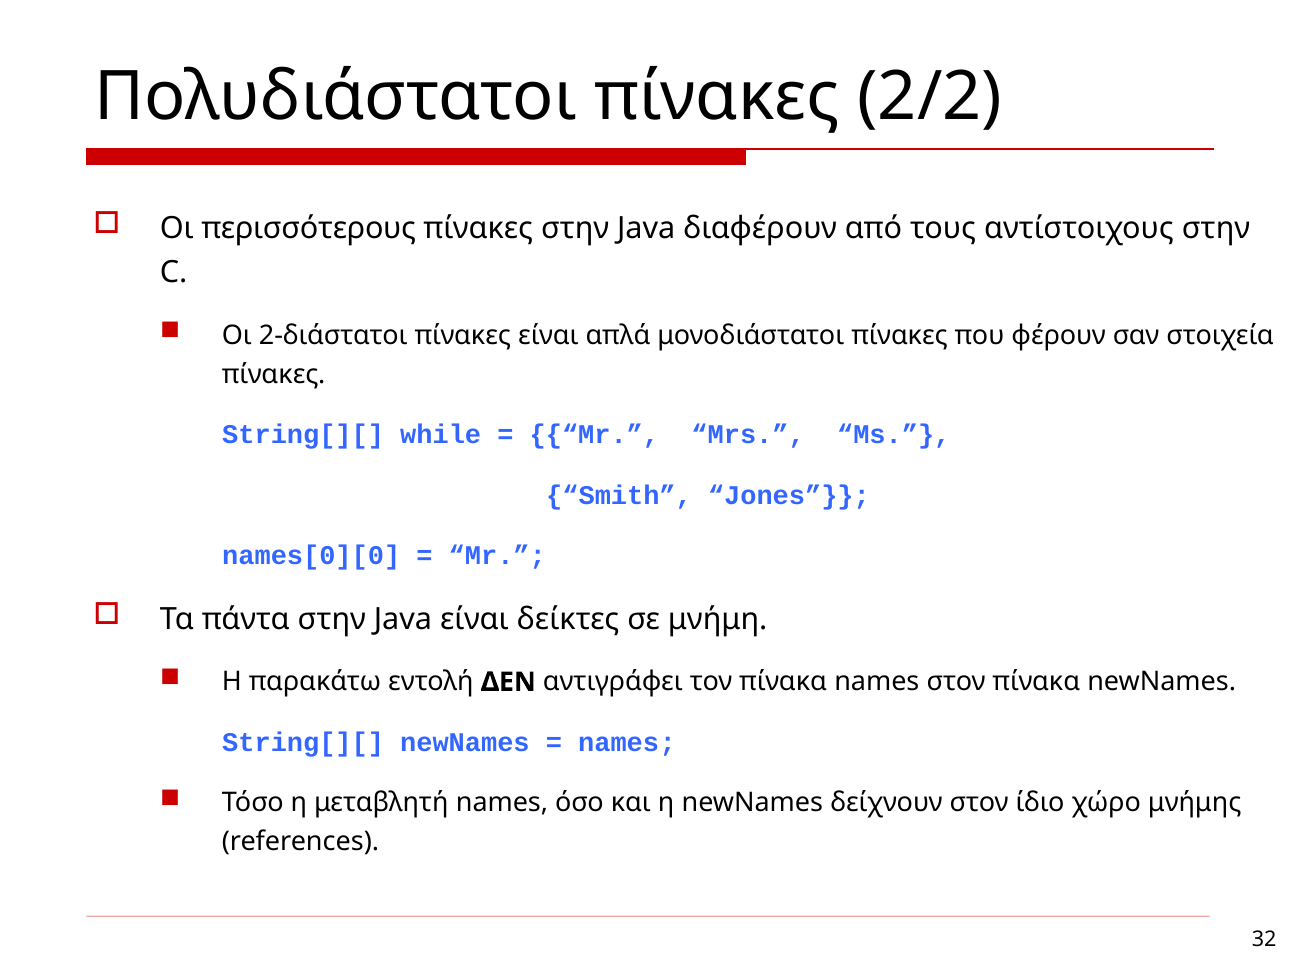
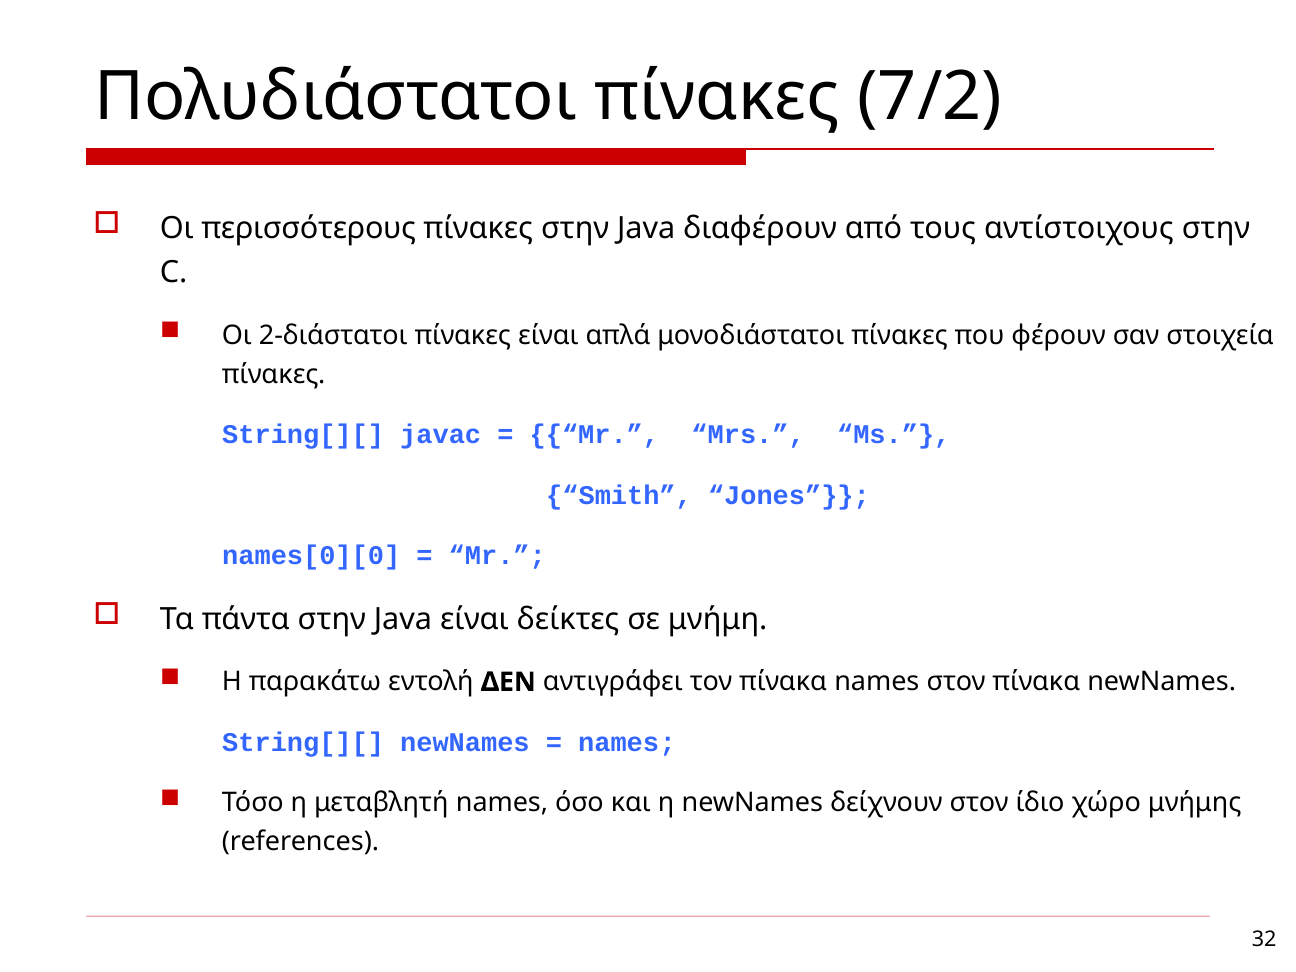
2/2: 2/2 -> 7/2
while: while -> javac
